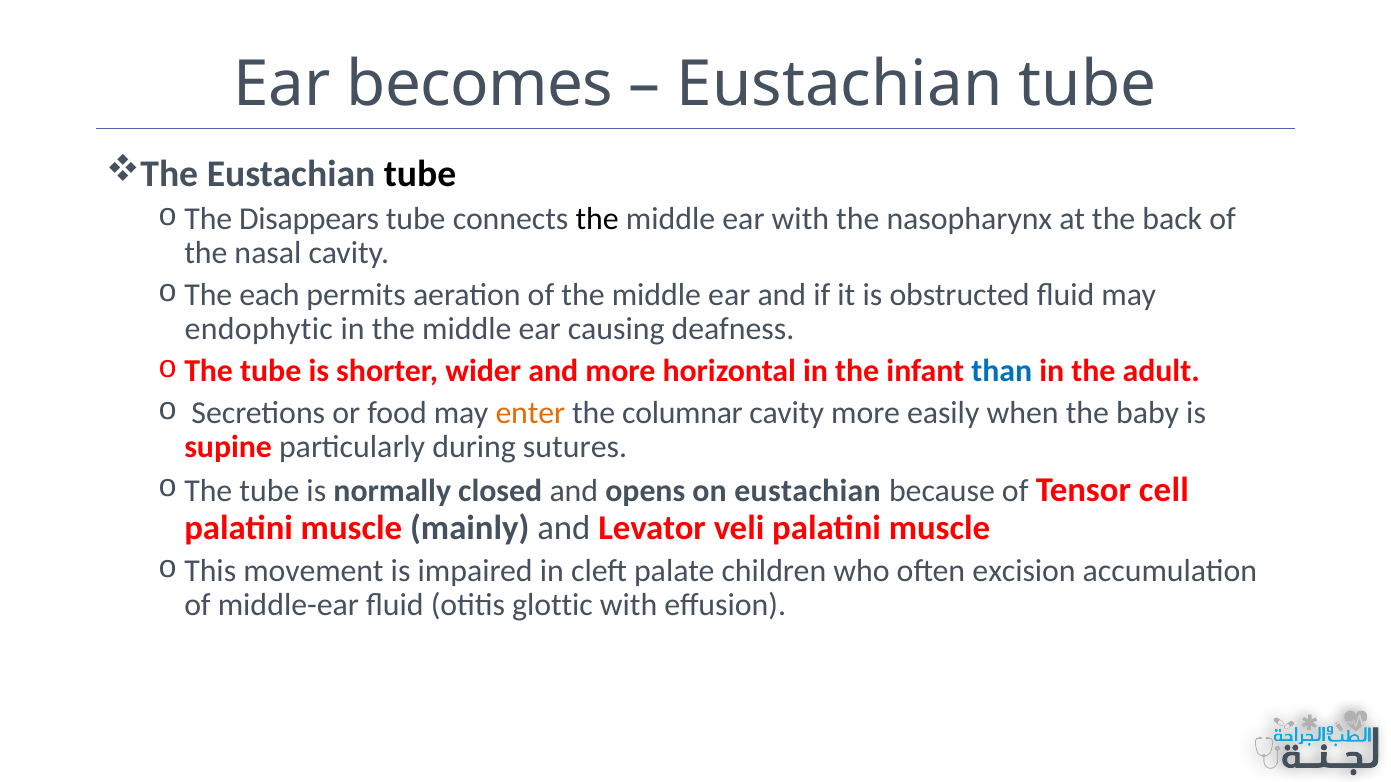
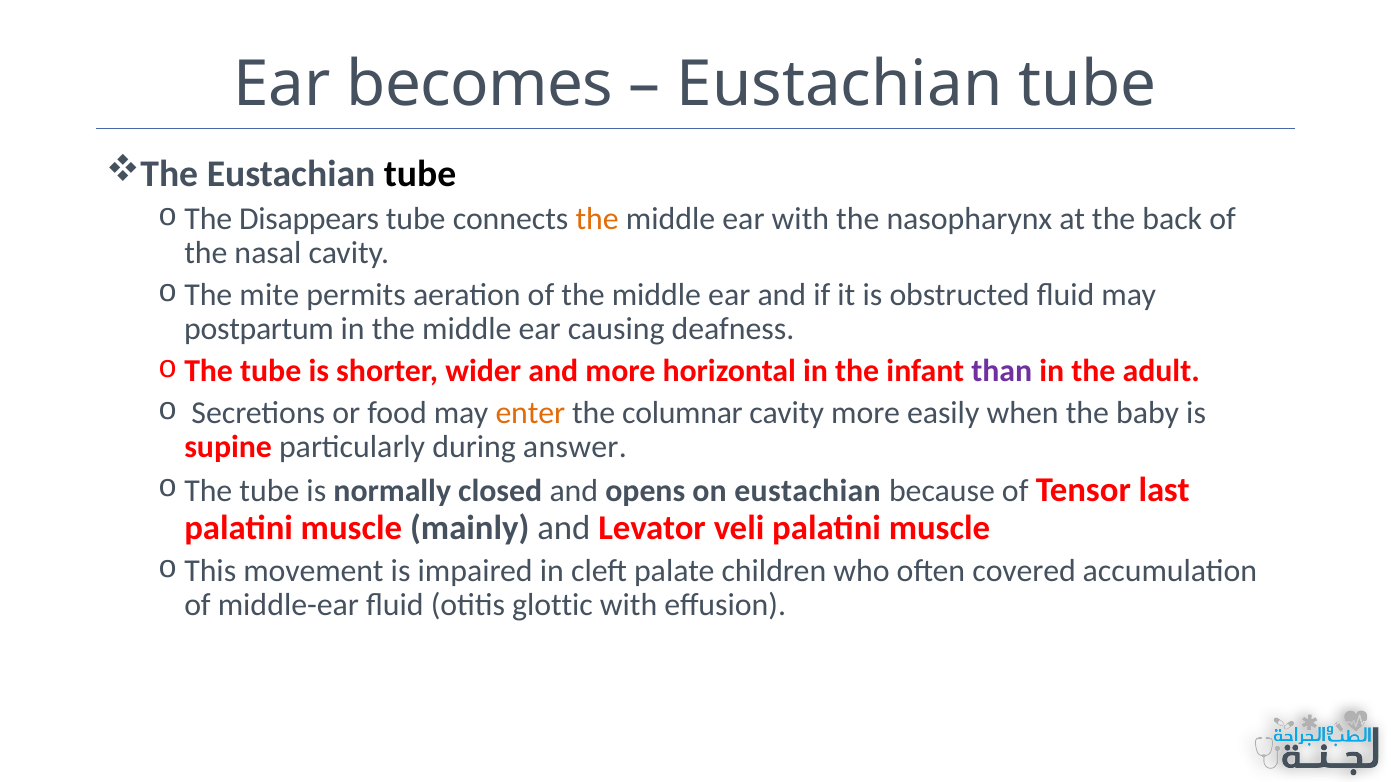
the at (597, 219) colour: black -> orange
each: each -> mite
endophytic: endophytic -> postpartum
than colour: blue -> purple
sutures: sutures -> answer
cell: cell -> last
excision: excision -> covered
